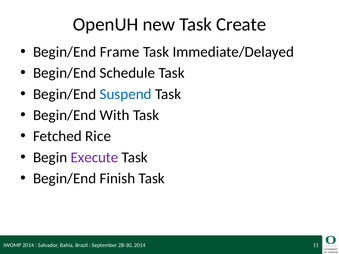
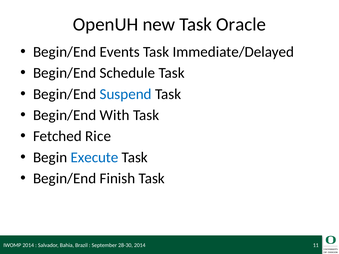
Create: Create -> Oracle
Frame: Frame -> Events
Execute colour: purple -> blue
